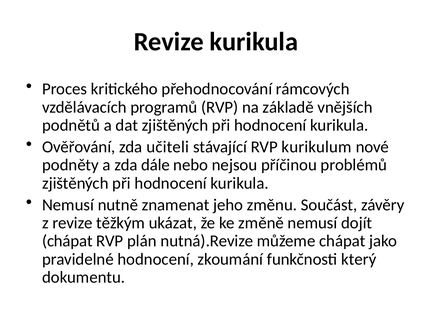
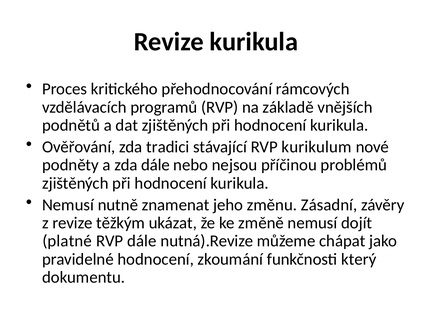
učiteli: učiteli -> tradici
Součást: Součást -> Zásadní
chápat at (67, 241): chápat -> platné
RVP plán: plán -> dále
